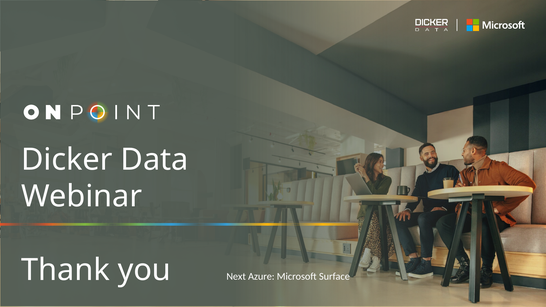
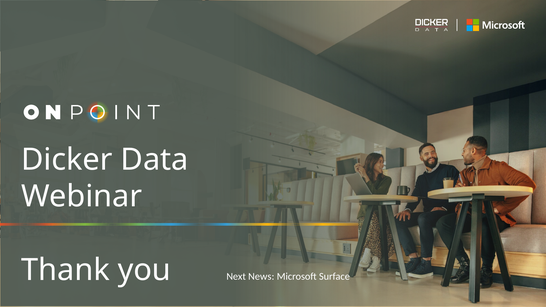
Azure: Azure -> News
